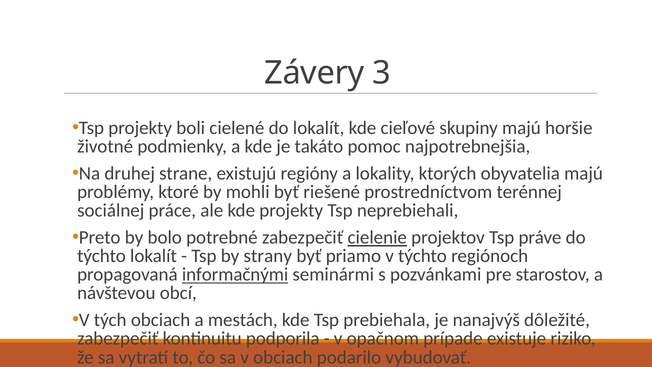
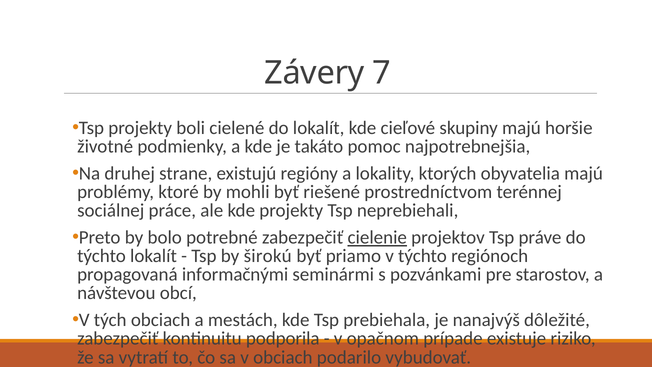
3: 3 -> 7
strany: strany -> širokú
informačnými underline: present -> none
